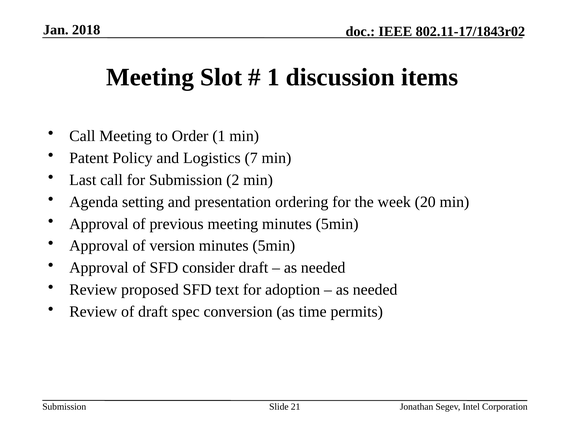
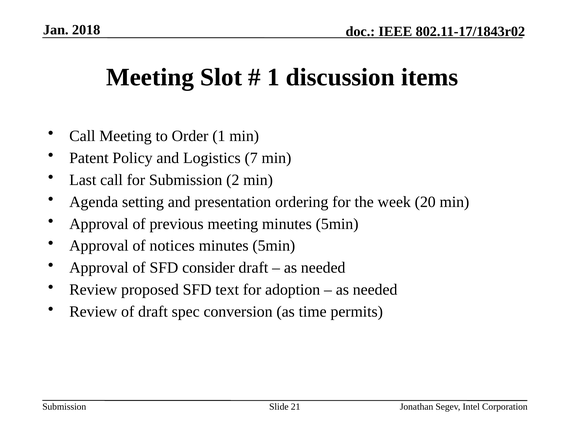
version: version -> notices
